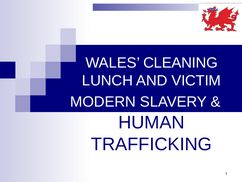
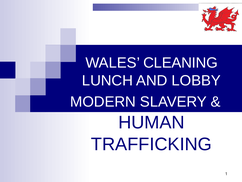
VICTIM: VICTIM -> LOBBY
